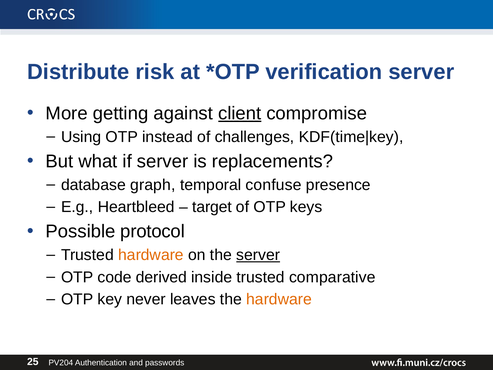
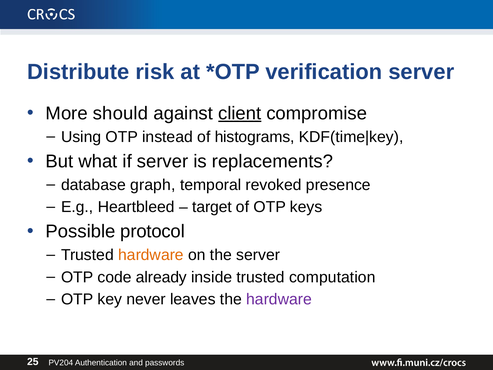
getting: getting -> should
challenges: challenges -> histograms
confuse: confuse -> revoked
server at (258, 255) underline: present -> none
derived: derived -> already
comparative: comparative -> computation
hardware at (279, 299) colour: orange -> purple
